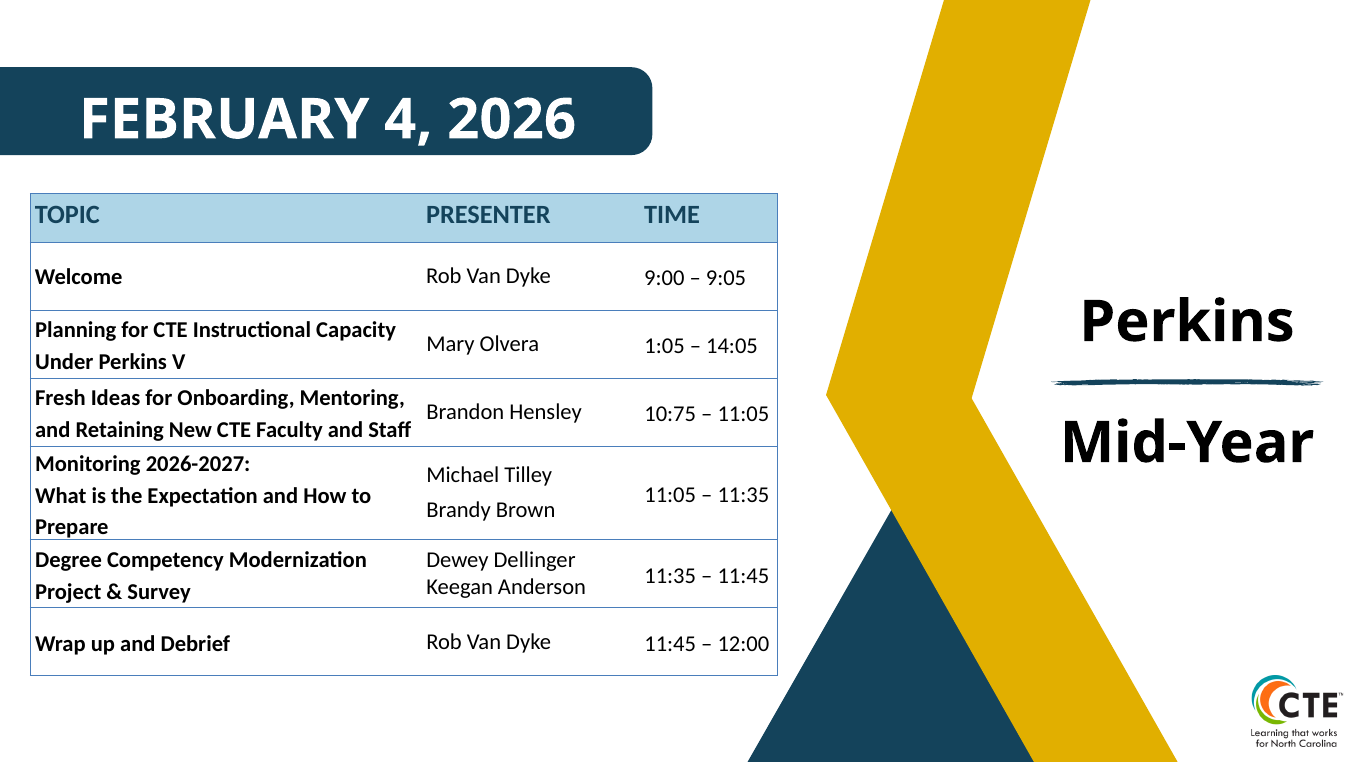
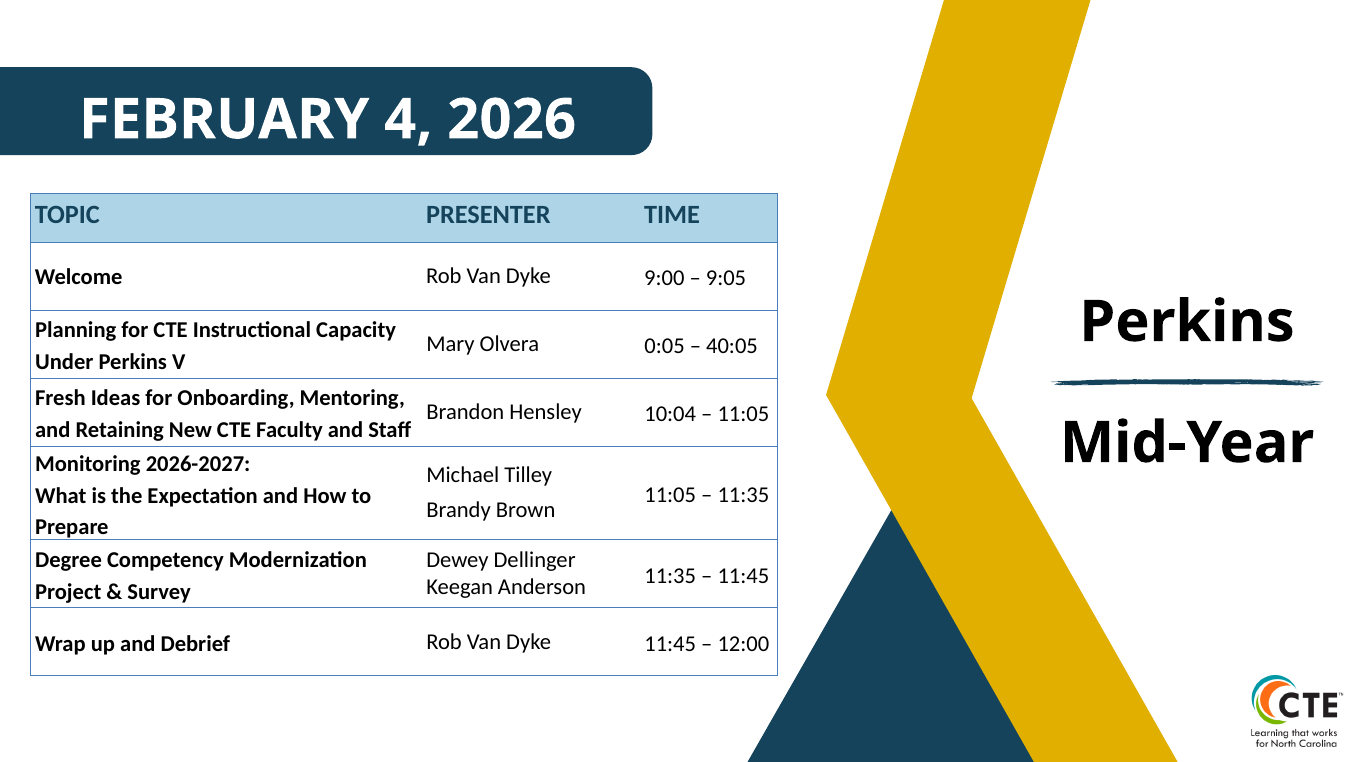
1:05: 1:05 -> 0:05
14:05: 14:05 -> 40:05
10:75: 10:75 -> 10:04
